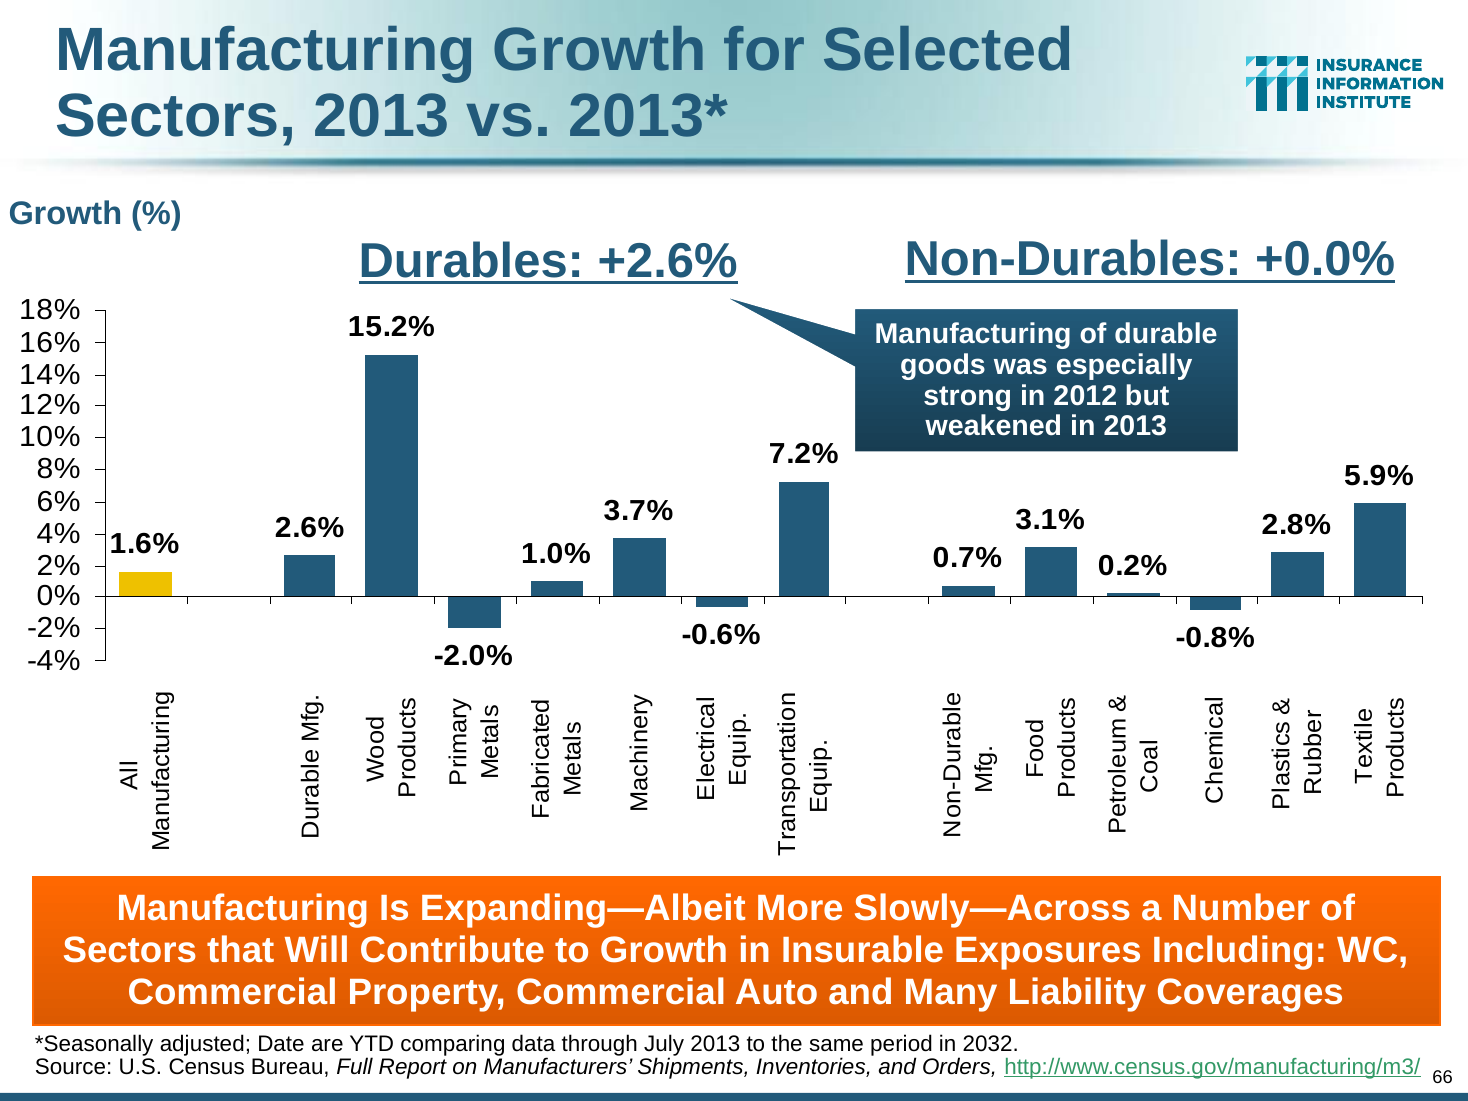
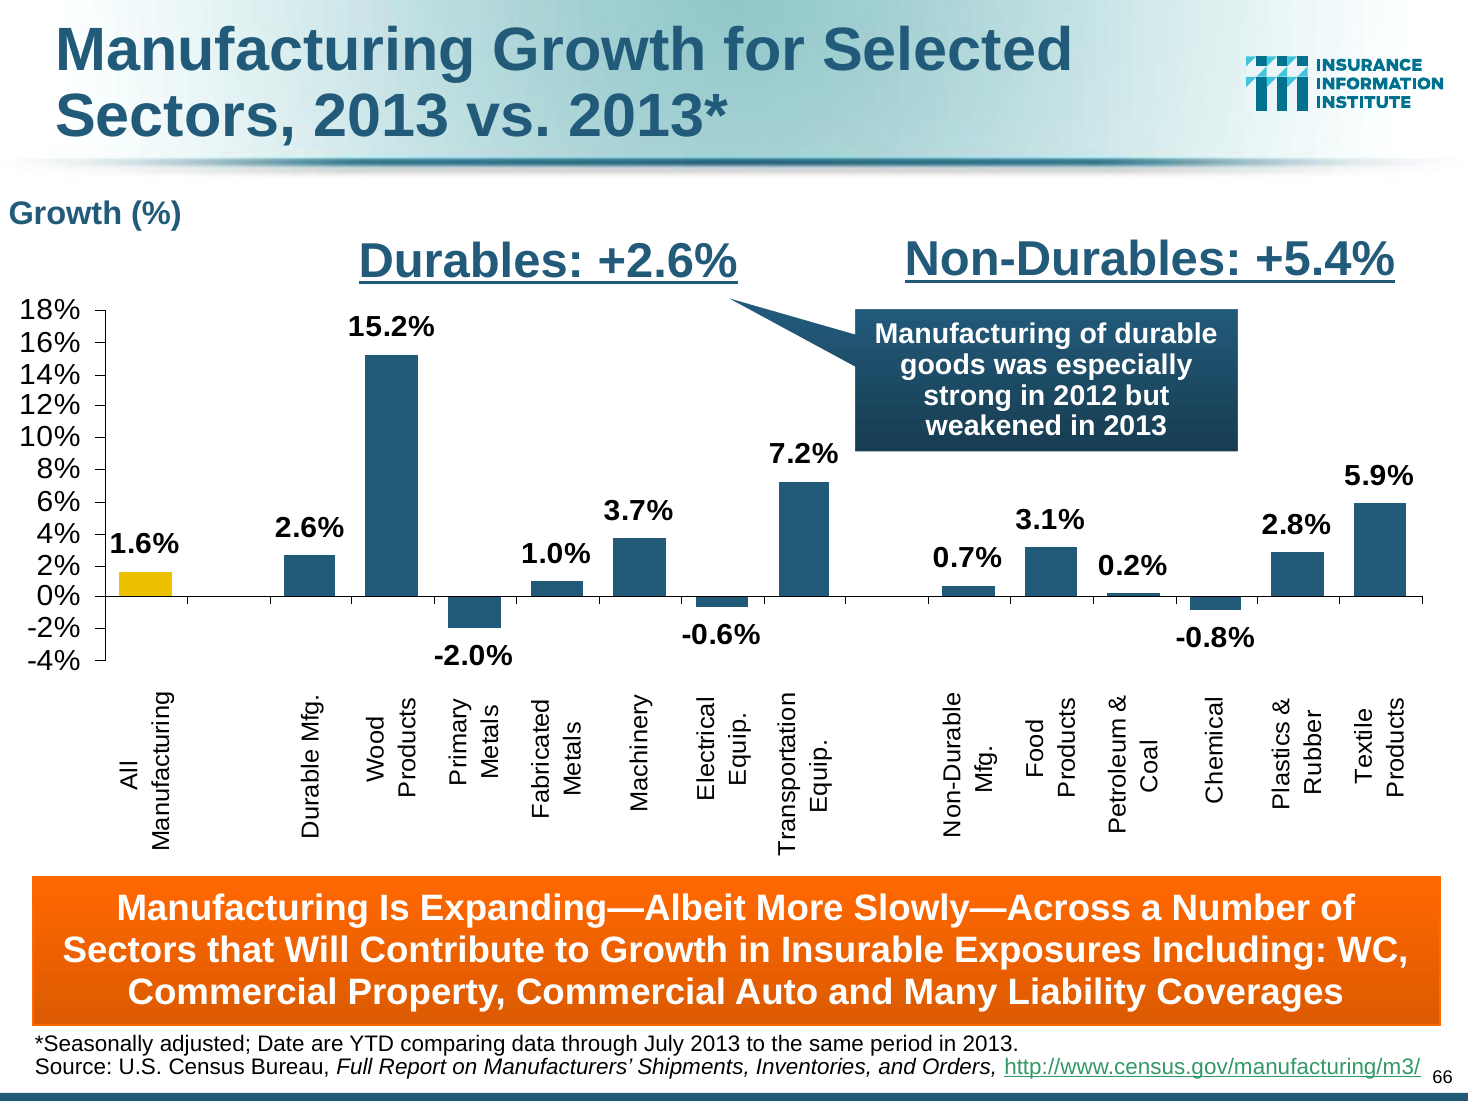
+0.0%: +0.0% -> +5.4%
period in 2032: 2032 -> 2013
